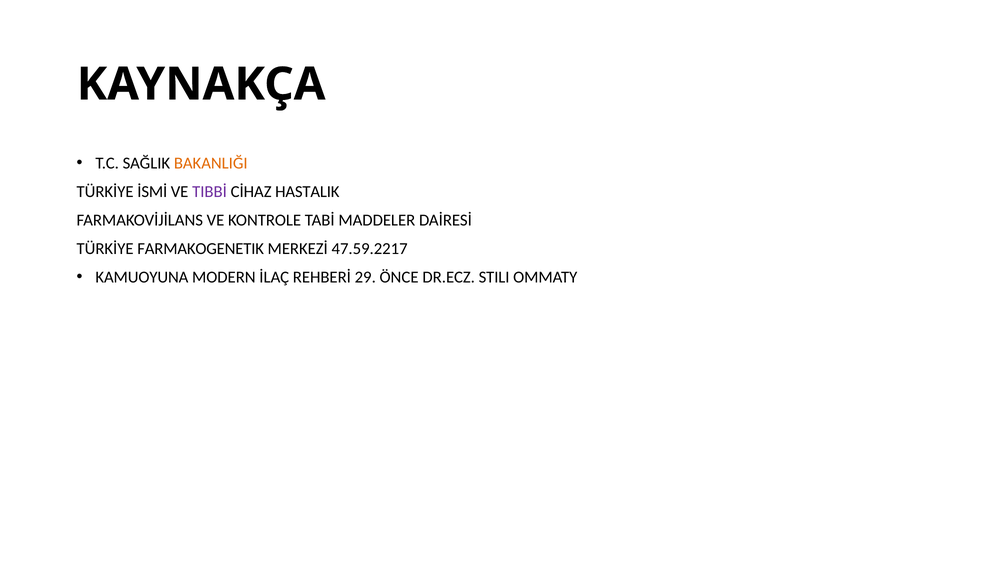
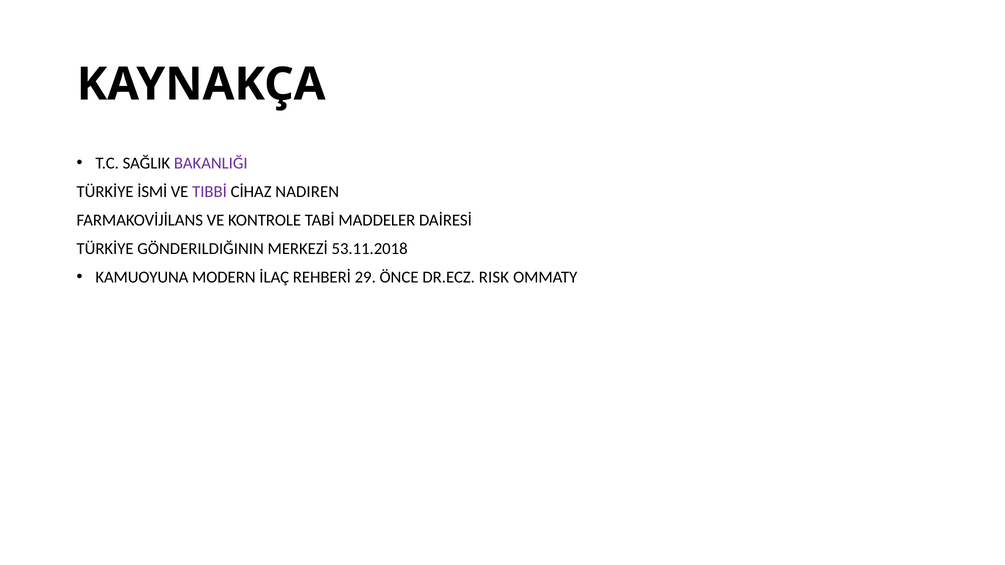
BAKANLIĞI colour: orange -> purple
HASTALIK: HASTALIK -> NADIREN
FARMAKOGENETIK: FARMAKOGENETIK -> GÖNDERILDIĞININ
47.59.2217: 47.59.2217 -> 53.11.2018
STILI: STILI -> RISK
